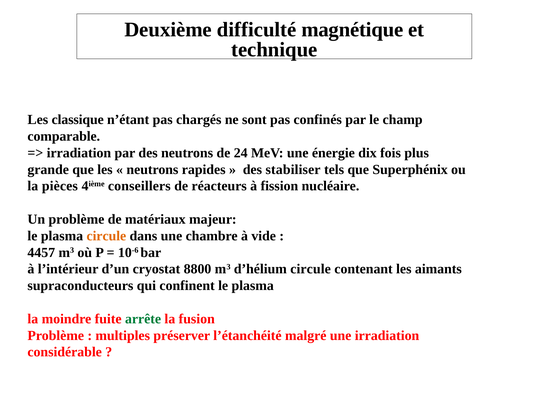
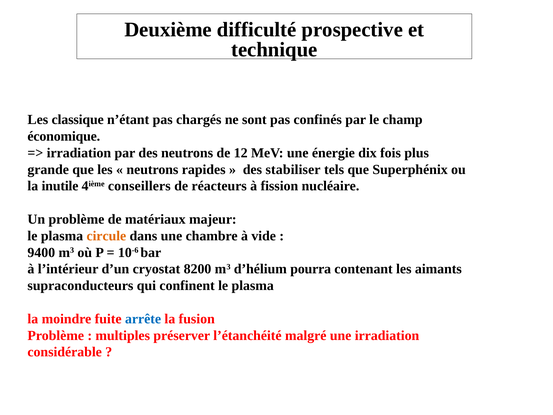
magnétique: magnétique -> prospective
comparable: comparable -> économique
24: 24 -> 12
pièces: pièces -> inutile
4457: 4457 -> 9400
8800: 8800 -> 8200
d’hélium circule: circule -> pourra
arrête colour: green -> blue
